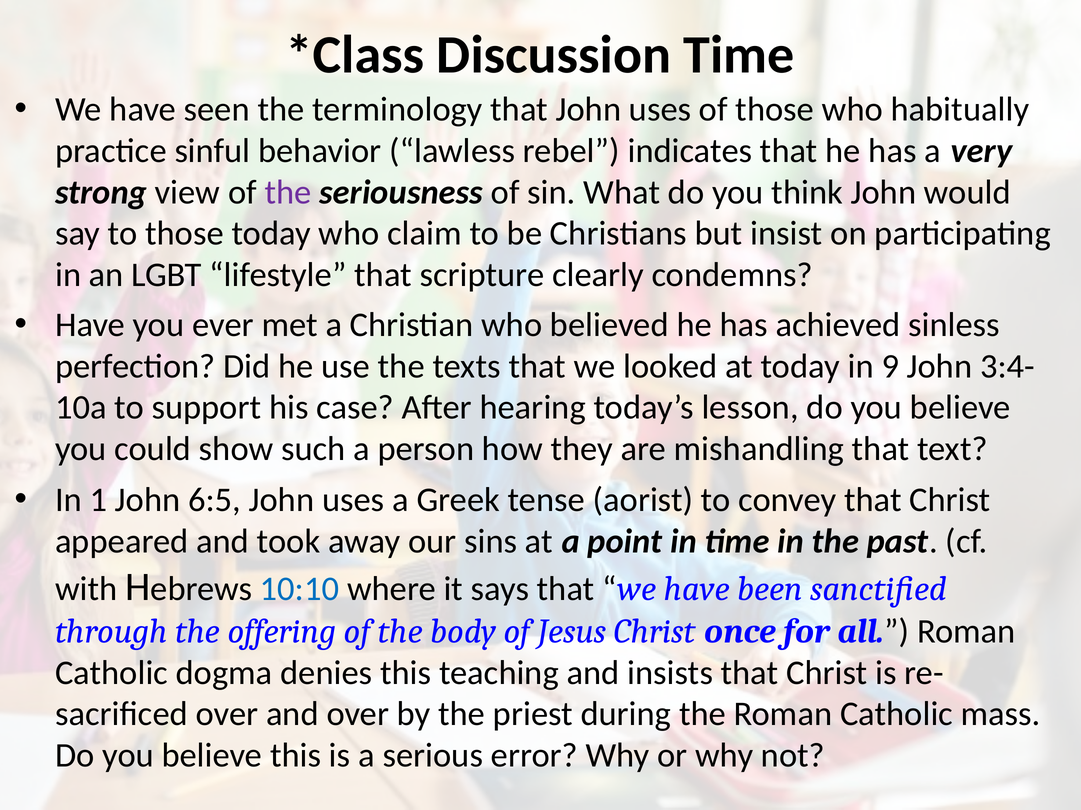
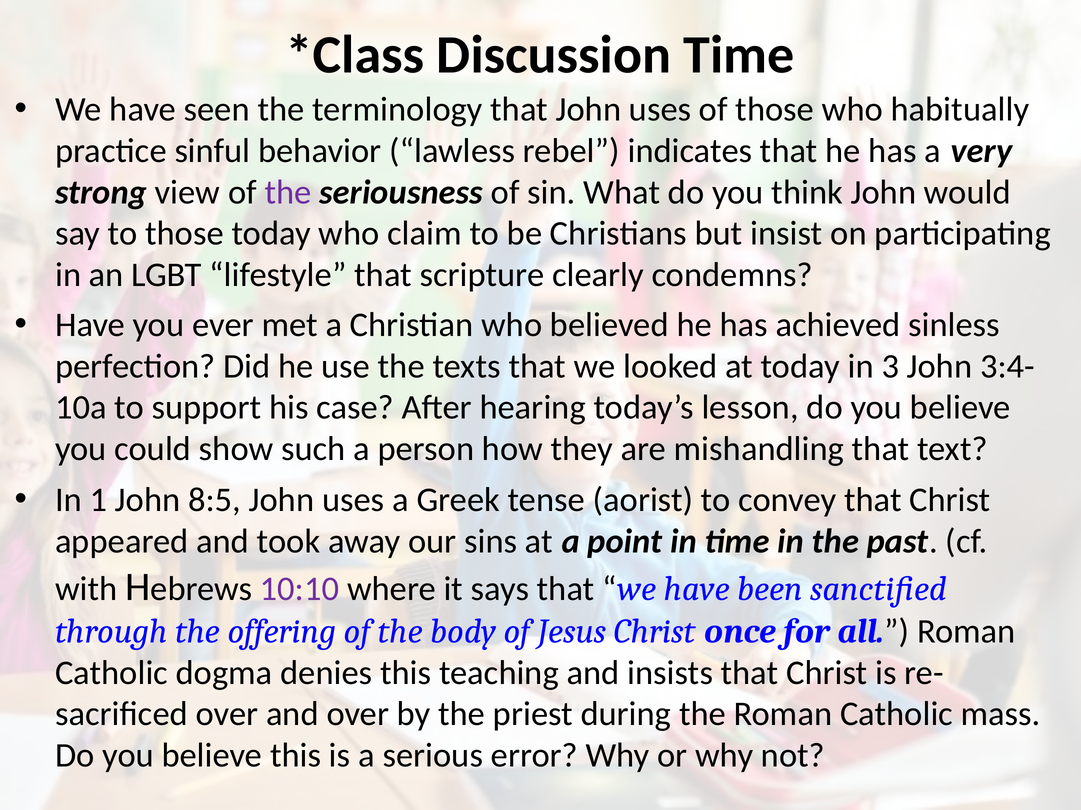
9: 9 -> 3
6:5: 6:5 -> 8:5
10:10 colour: blue -> purple
